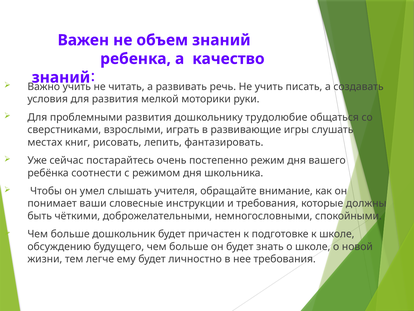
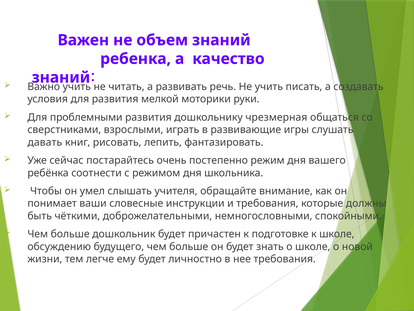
трудолюбие: трудолюбие -> чрезмерная
местах: местах -> давать
